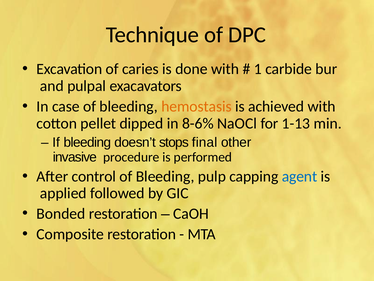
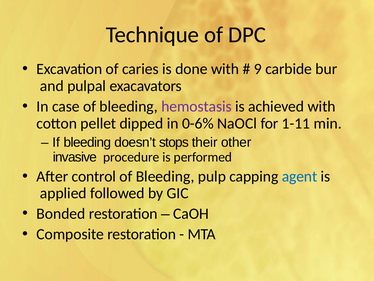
1: 1 -> 9
hemostasis colour: orange -> purple
8-6%: 8-6% -> 0-6%
1-13: 1-13 -> 1-11
final: final -> their
